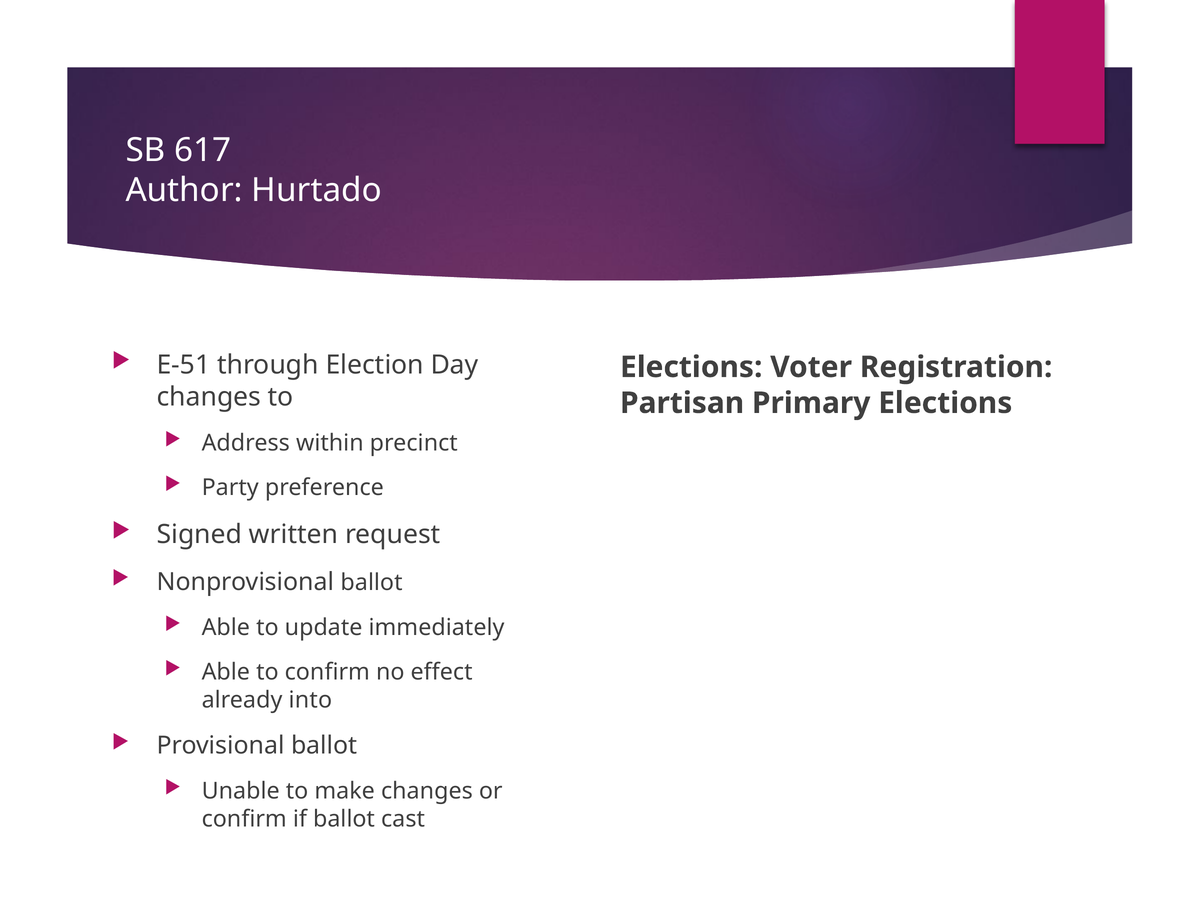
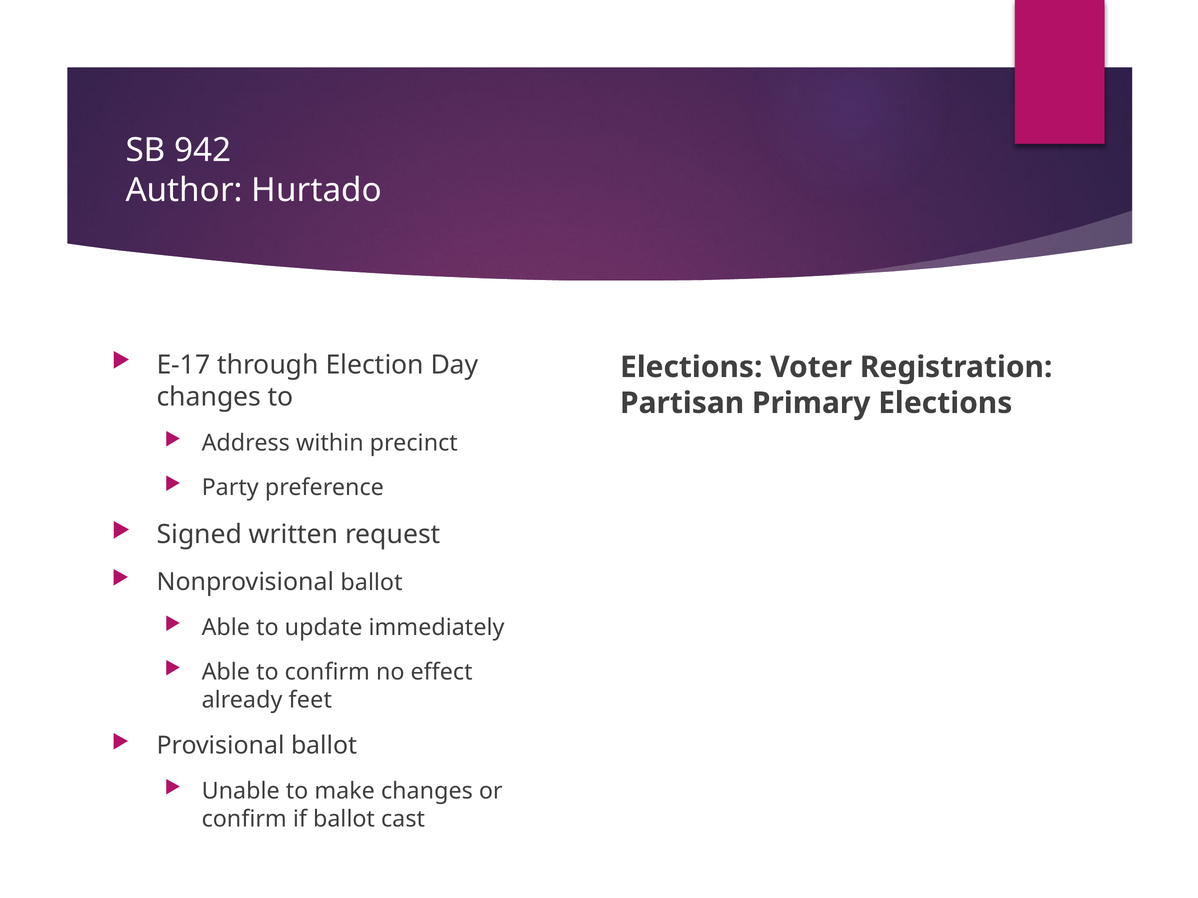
617: 617 -> 942
E-51: E-51 -> E-17
into: into -> feet
